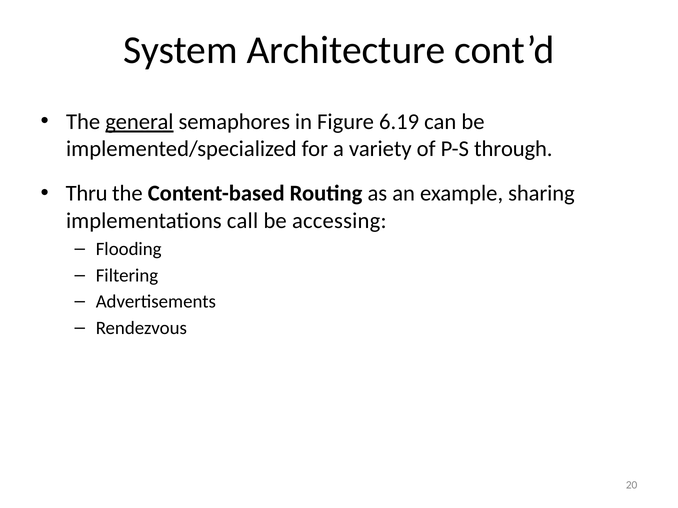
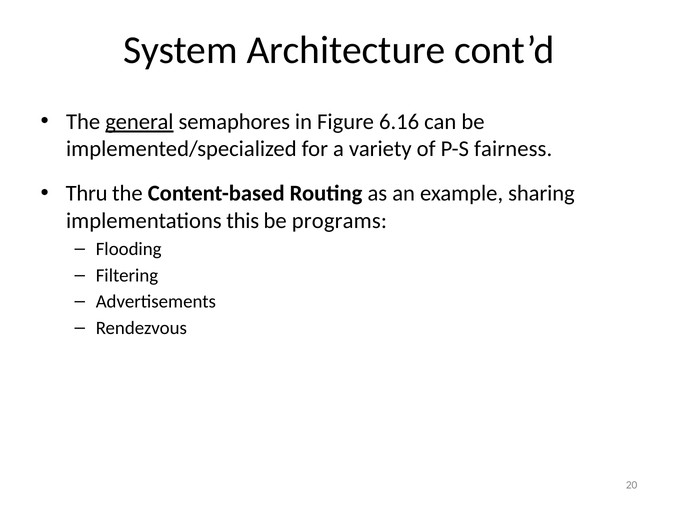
6.19: 6.19 -> 6.16
through: through -> fairness
call: call -> this
accessing: accessing -> programs
